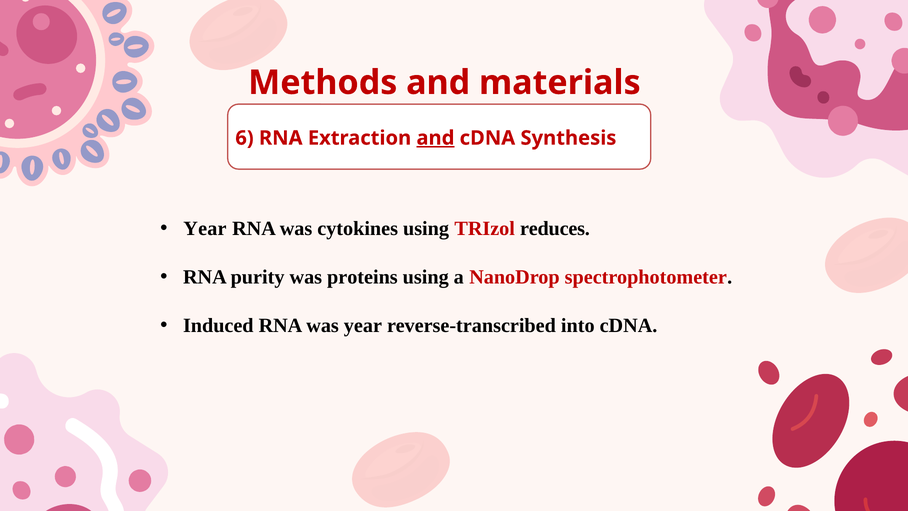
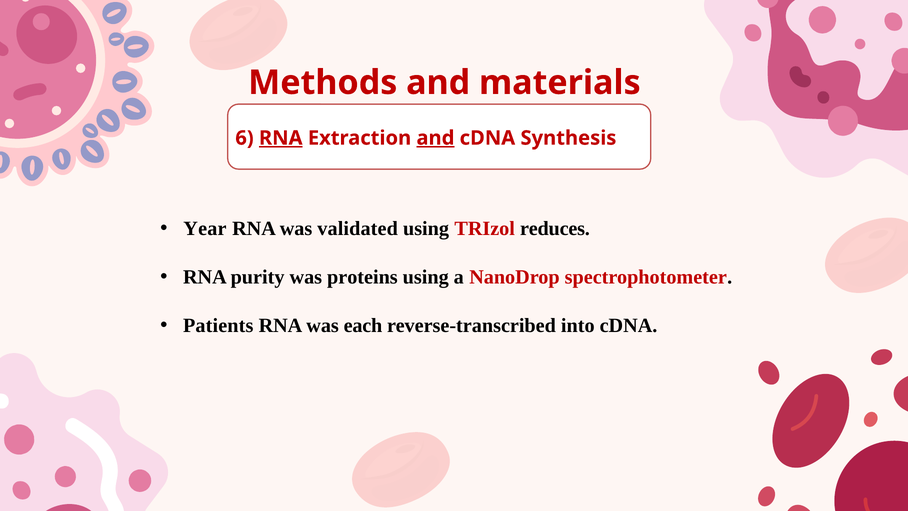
RNA at (281, 138) underline: none -> present
cytokines: cytokines -> validated
Induced: Induced -> Patients
was year: year -> each
